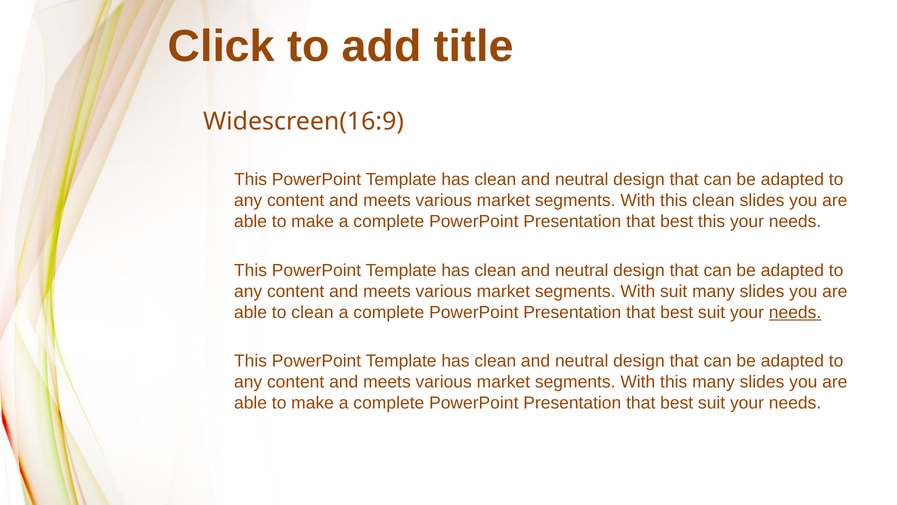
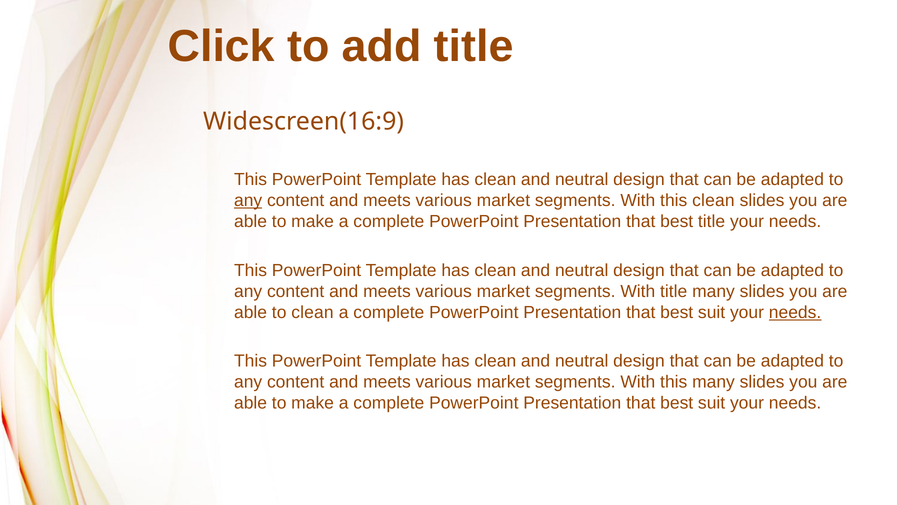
any at (248, 200) underline: none -> present
best this: this -> title
With suit: suit -> title
